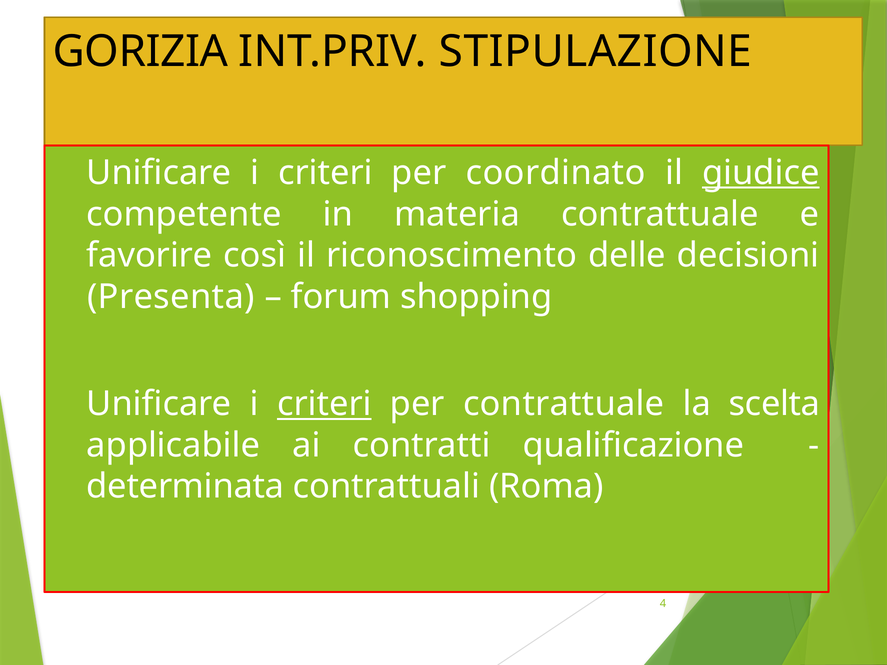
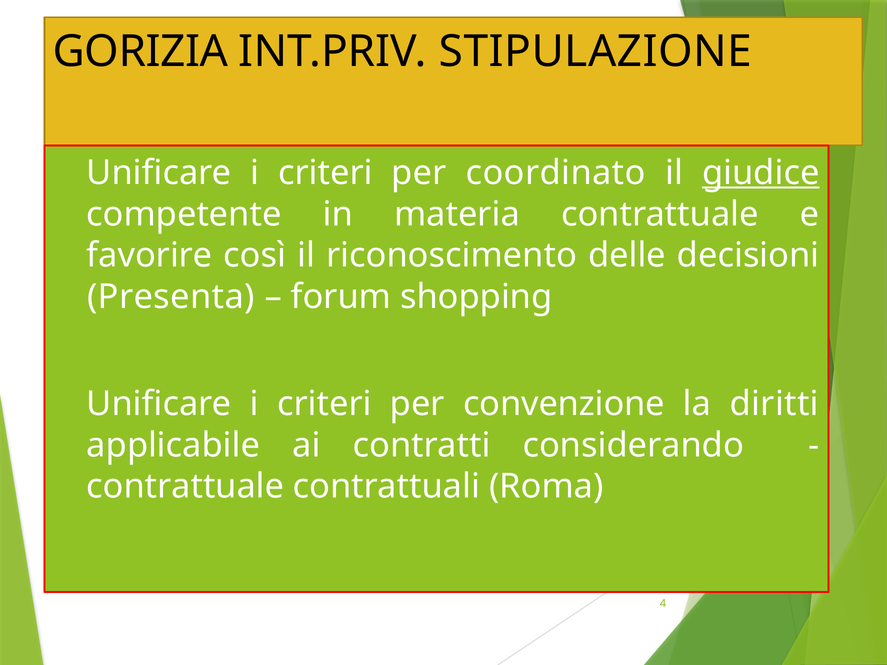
criteri at (324, 404) underline: present -> none
per contrattuale: contrattuale -> convenzione
scelta: scelta -> diritti
qualificazione: qualificazione -> considerando
determinata at (185, 487): determinata -> contrattuale
